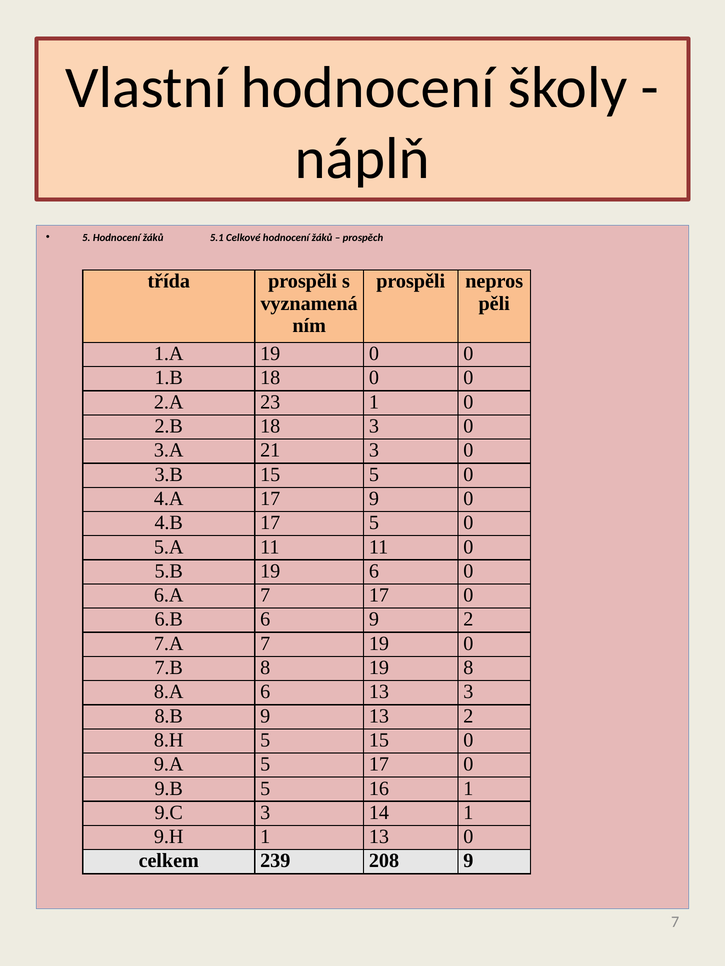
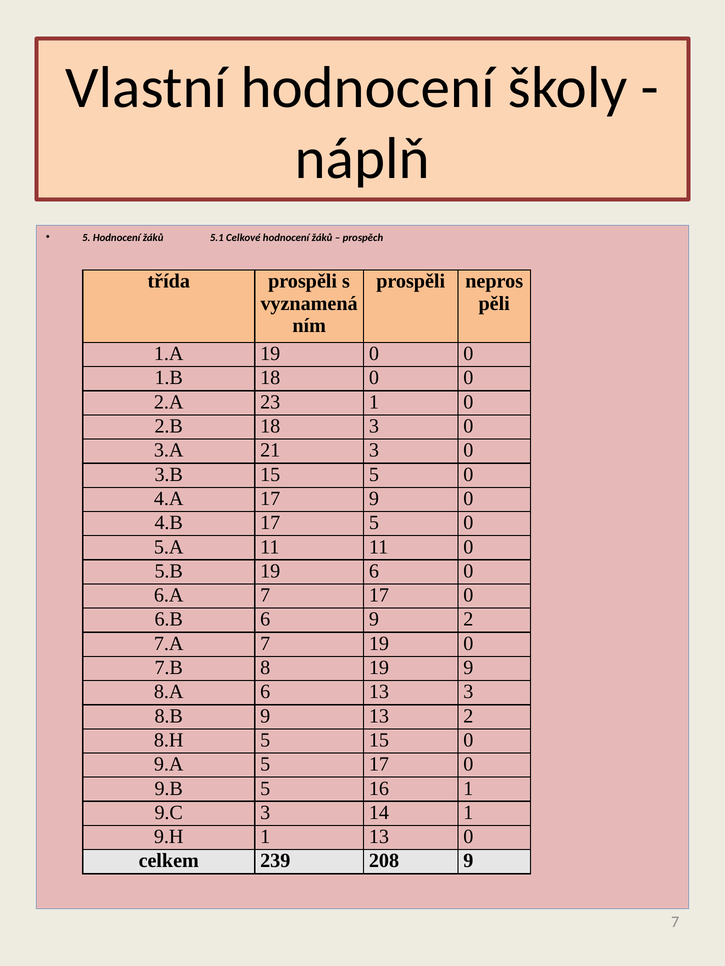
19 8: 8 -> 9
